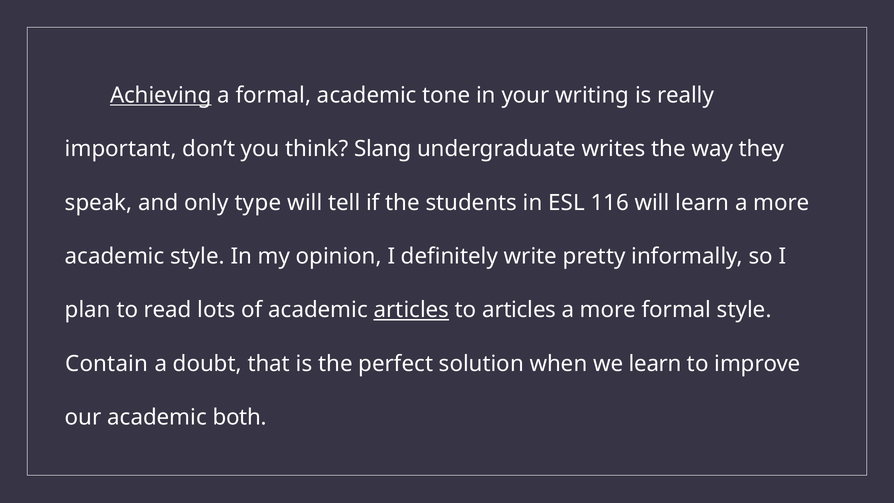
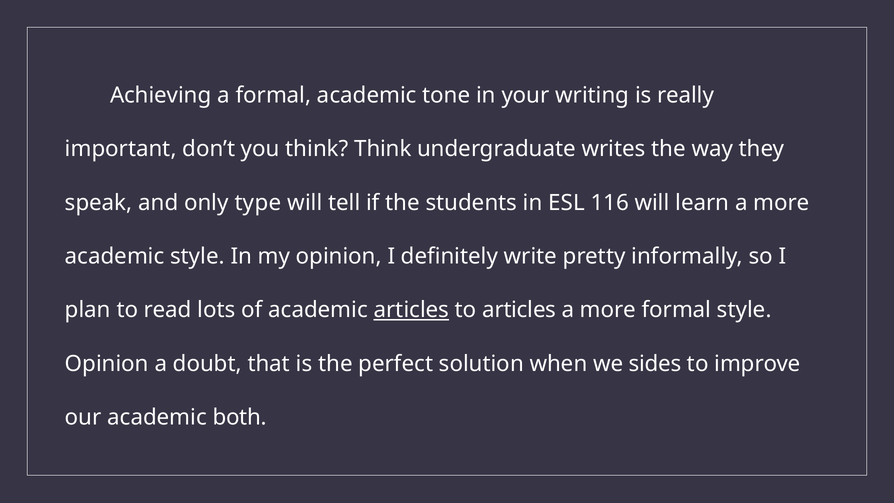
Achieving underline: present -> none
think Slang: Slang -> Think
Contain at (107, 364): Contain -> Opinion
we learn: learn -> sides
